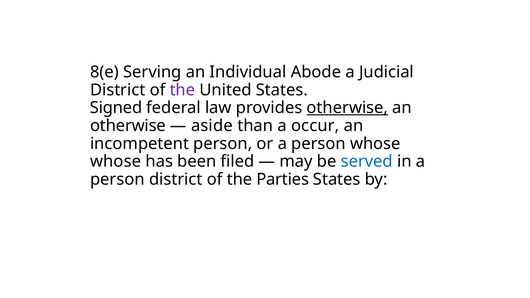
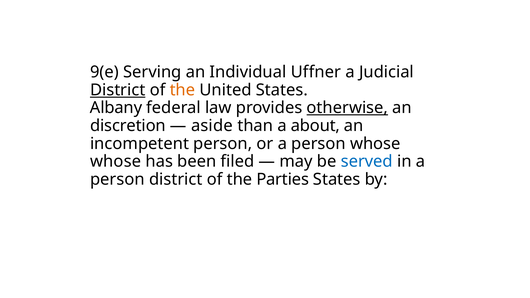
8(e: 8(e -> 9(e
Abode: Abode -> Uffner
District at (118, 90) underline: none -> present
the at (182, 90) colour: purple -> orange
Signed: Signed -> Albany
otherwise at (128, 126): otherwise -> discretion
occur: occur -> about
